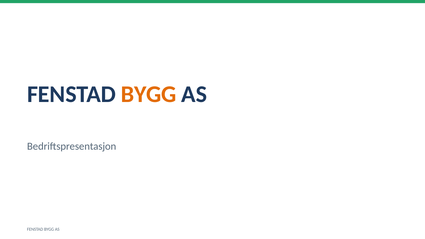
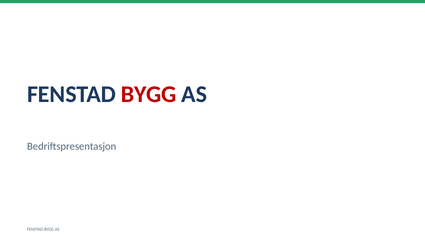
BYGG at (149, 94) colour: orange -> red
